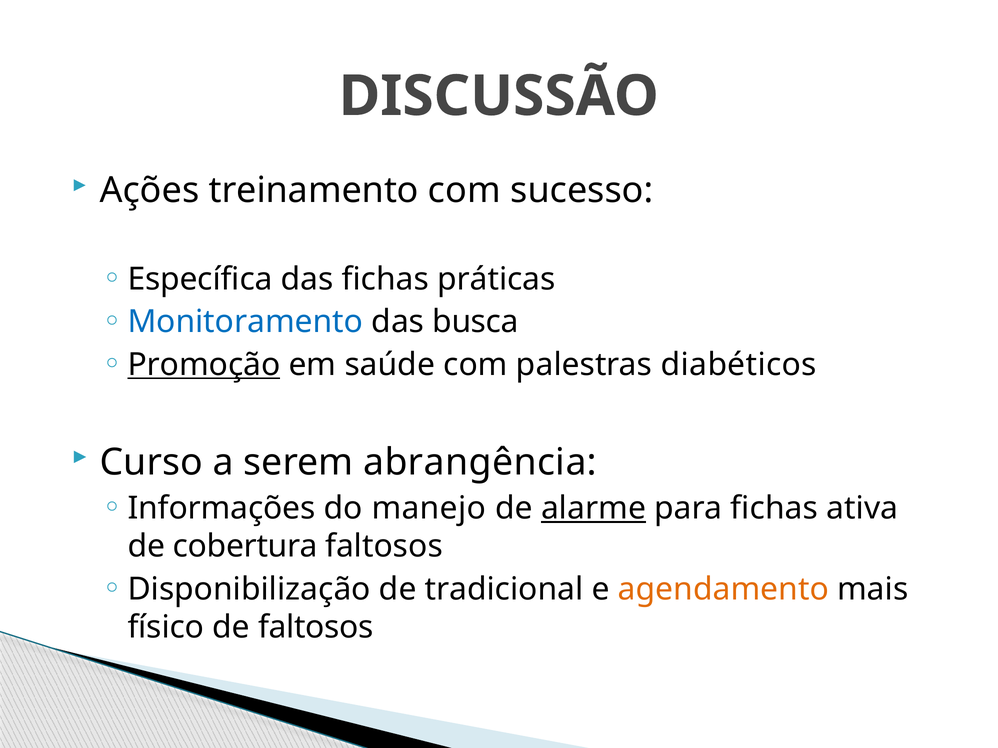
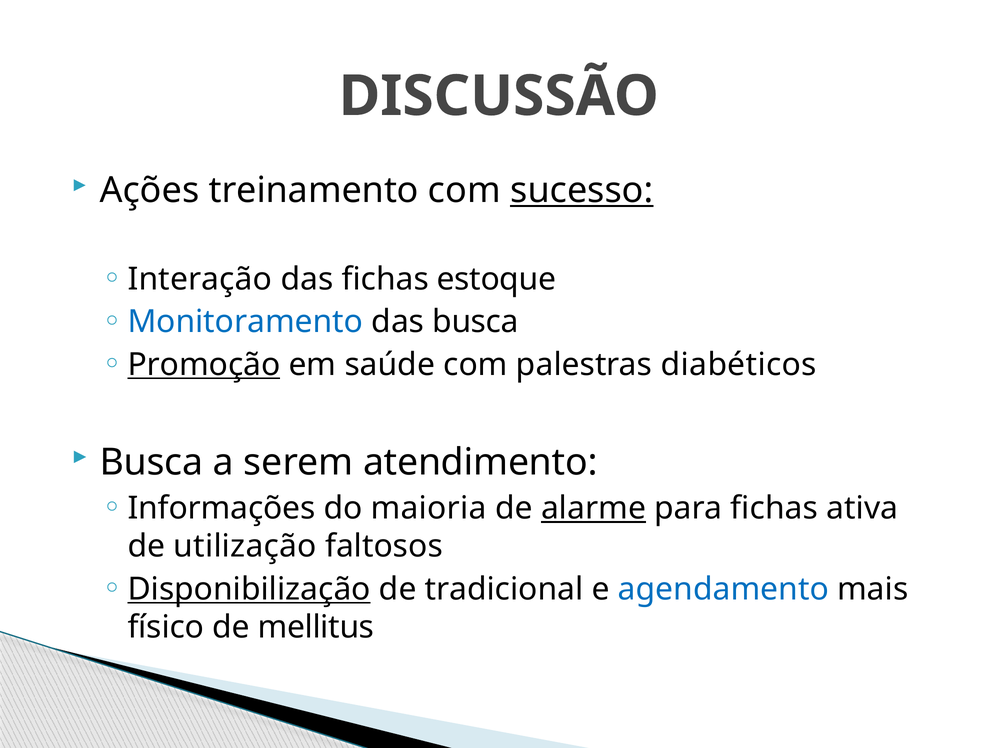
sucesso underline: none -> present
Específica: Específica -> Interação
práticas: práticas -> estoque
Curso at (151, 463): Curso -> Busca
abrangência: abrangência -> atendimento
manejo: manejo -> maioria
cobertura: cobertura -> utilização
Disponibilização underline: none -> present
agendamento colour: orange -> blue
de faltosos: faltosos -> mellitus
